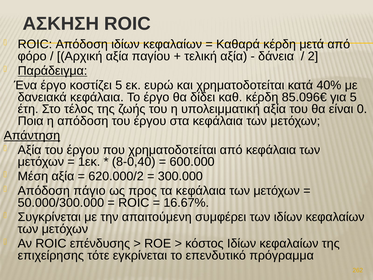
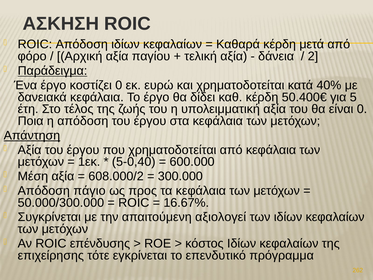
κοστίζει 5: 5 -> 0
85.096€: 85.096€ -> 50.400€
8-0,40: 8-0,40 -> 5-0,40
620.000/2: 620.000/2 -> 608.000/2
συμφέρει: συμφέρει -> αξιολογεί
